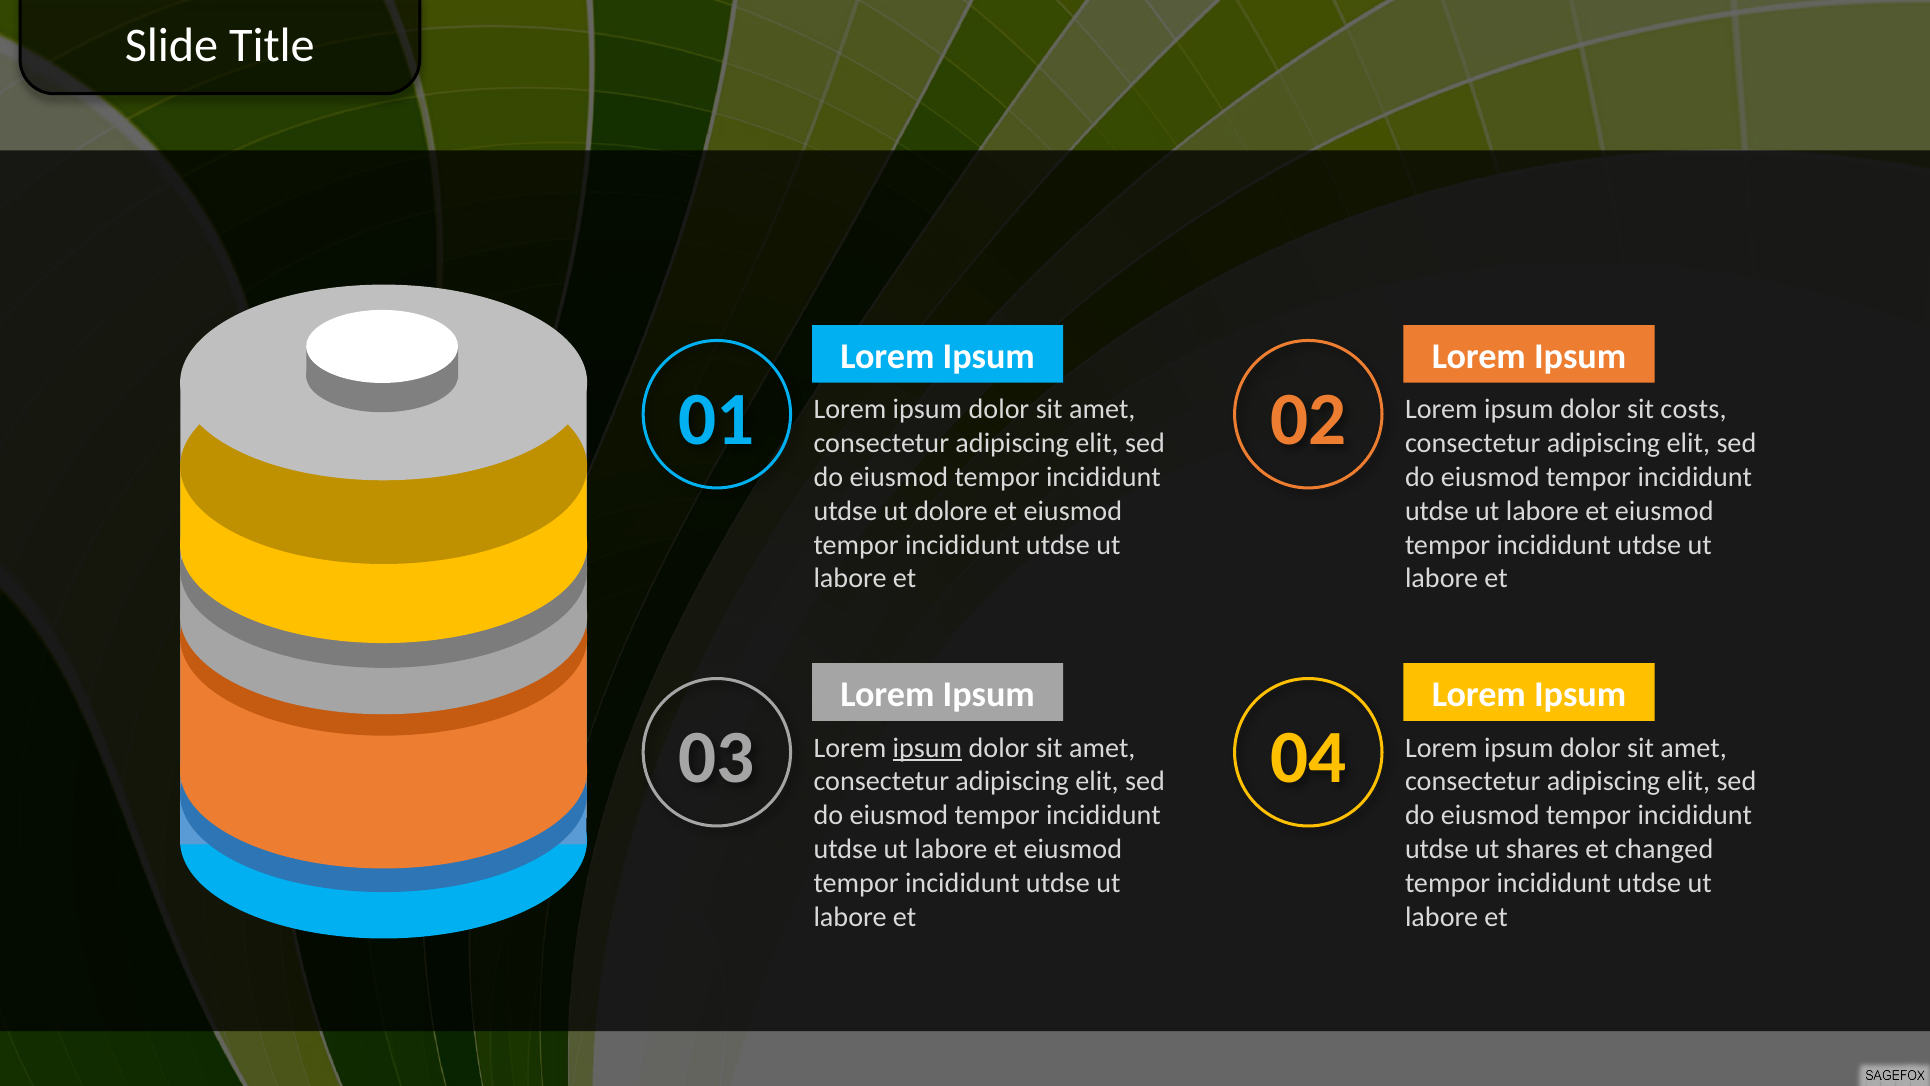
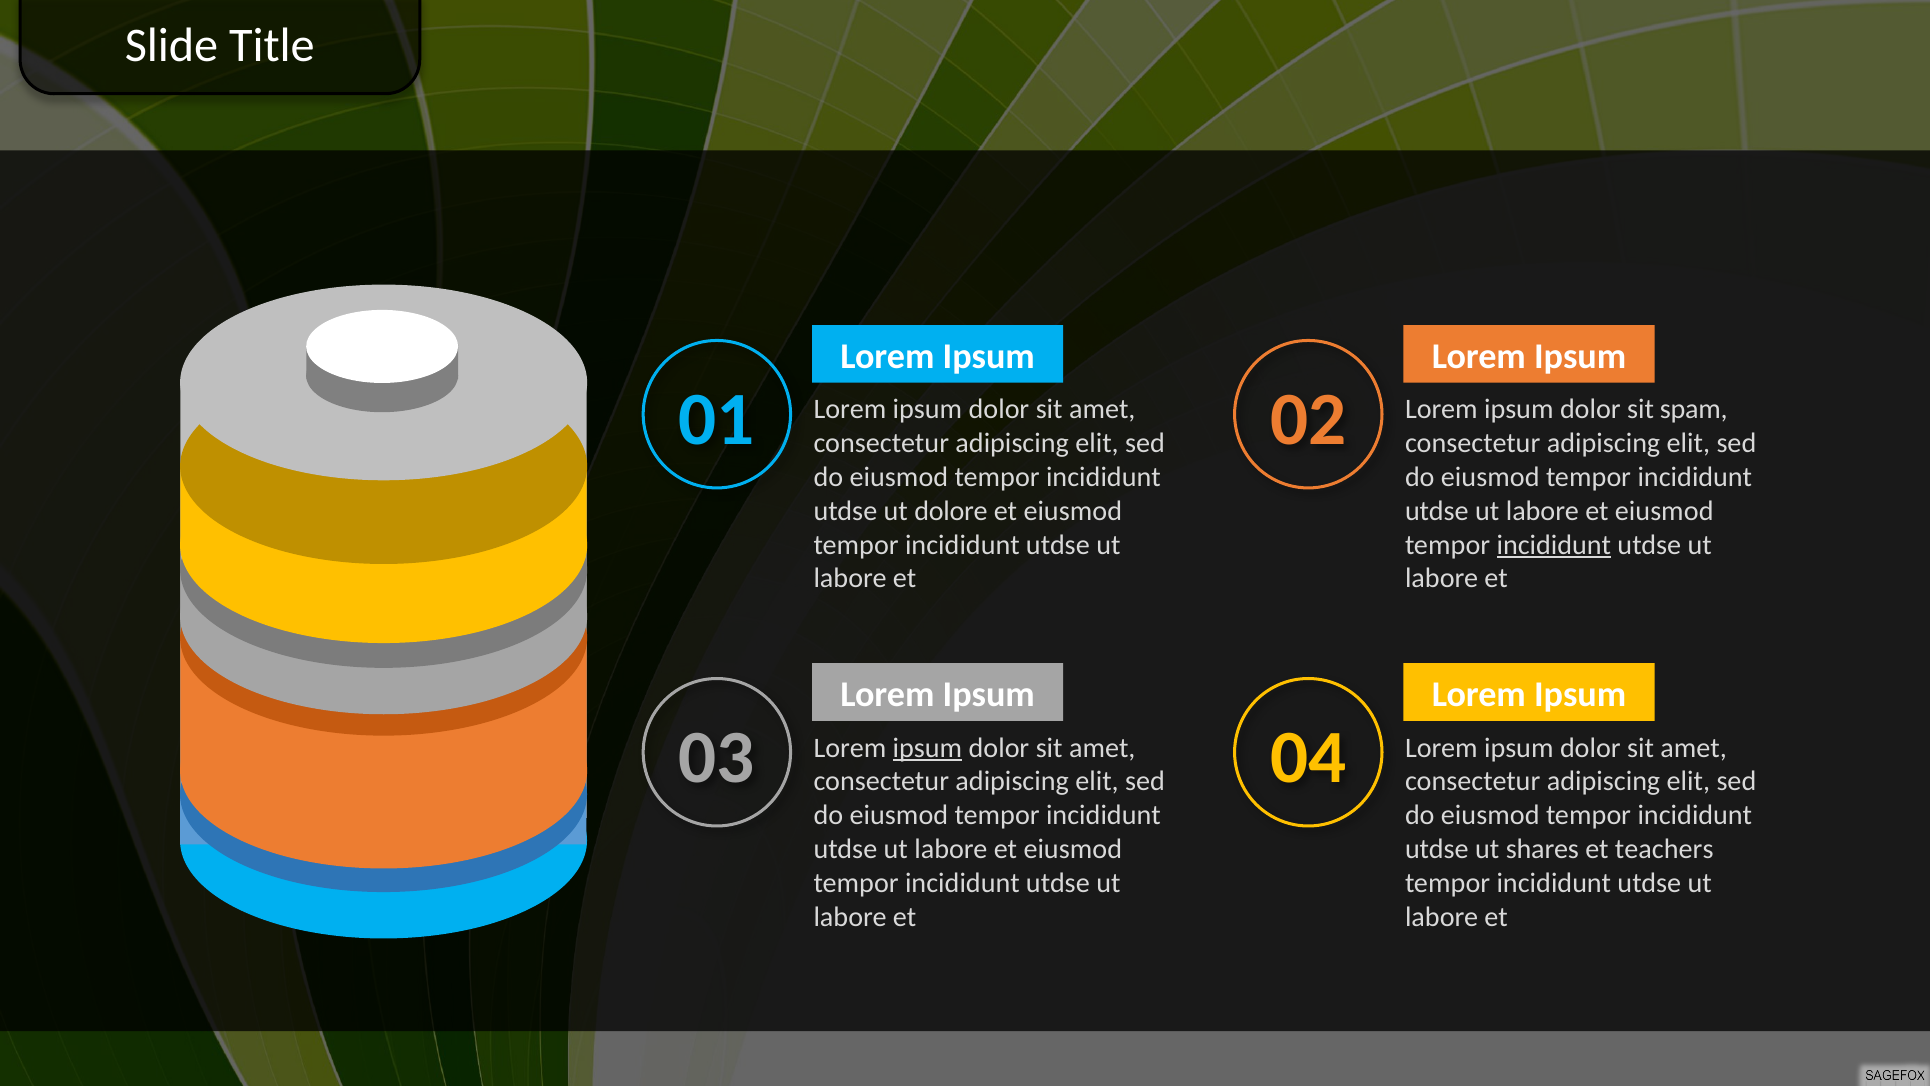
costs: costs -> spam
incididunt at (1554, 545) underline: none -> present
changed: changed -> teachers
